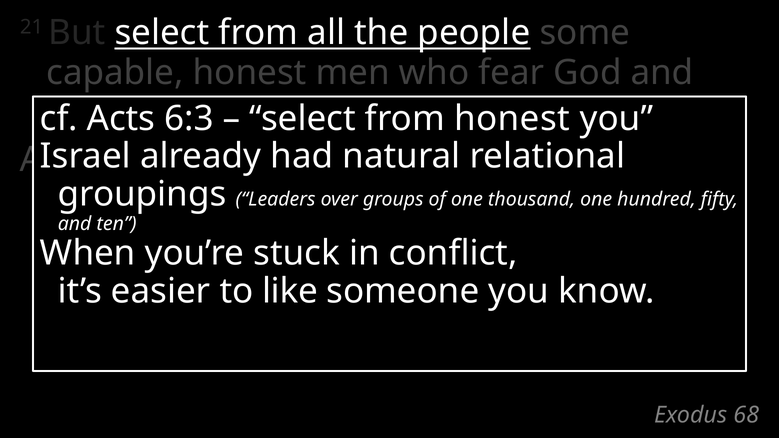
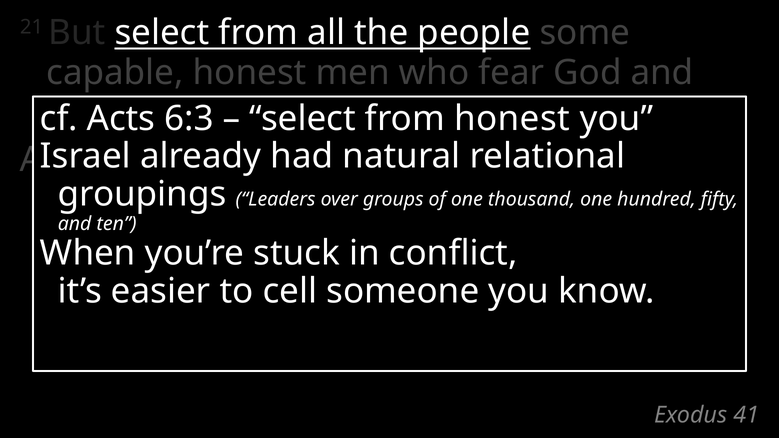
like: like -> cell
68: 68 -> 41
